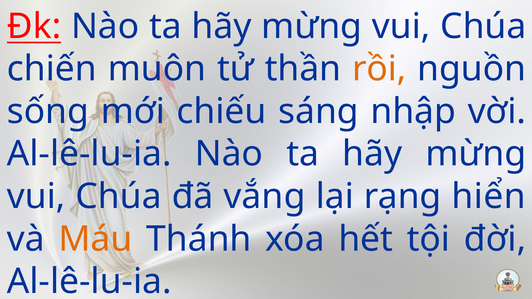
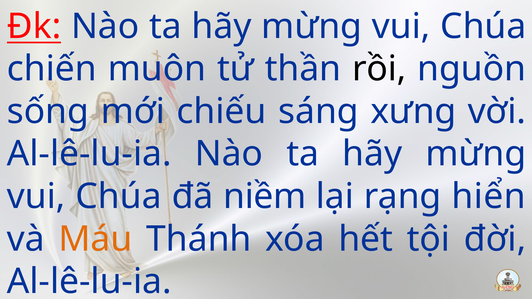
rồi colour: orange -> black
nhập: nhập -> xưng
vắng: vắng -> niềm
